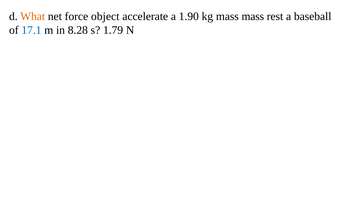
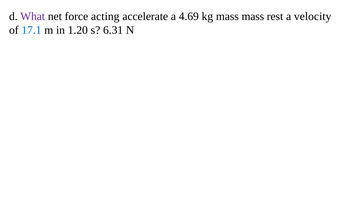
What colour: orange -> purple
object: object -> acting
1.90: 1.90 -> 4.69
baseball: baseball -> velocity
8.28: 8.28 -> 1.20
1.79: 1.79 -> 6.31
